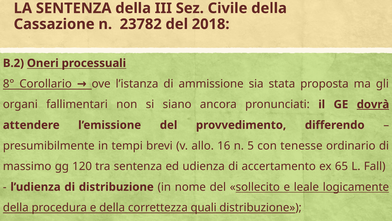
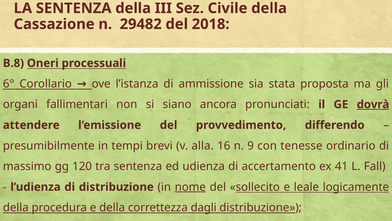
23782: 23782 -> 29482
B.2: B.2 -> B.8
8°: 8° -> 6°
allo: allo -> alla
5: 5 -> 9
65: 65 -> 41
nome underline: none -> present
quali: quali -> dagli
